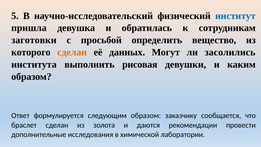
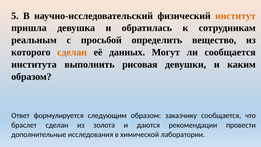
институт colour: blue -> orange
заготовки: заготовки -> реальным
ли засолились: засолились -> сообщается
